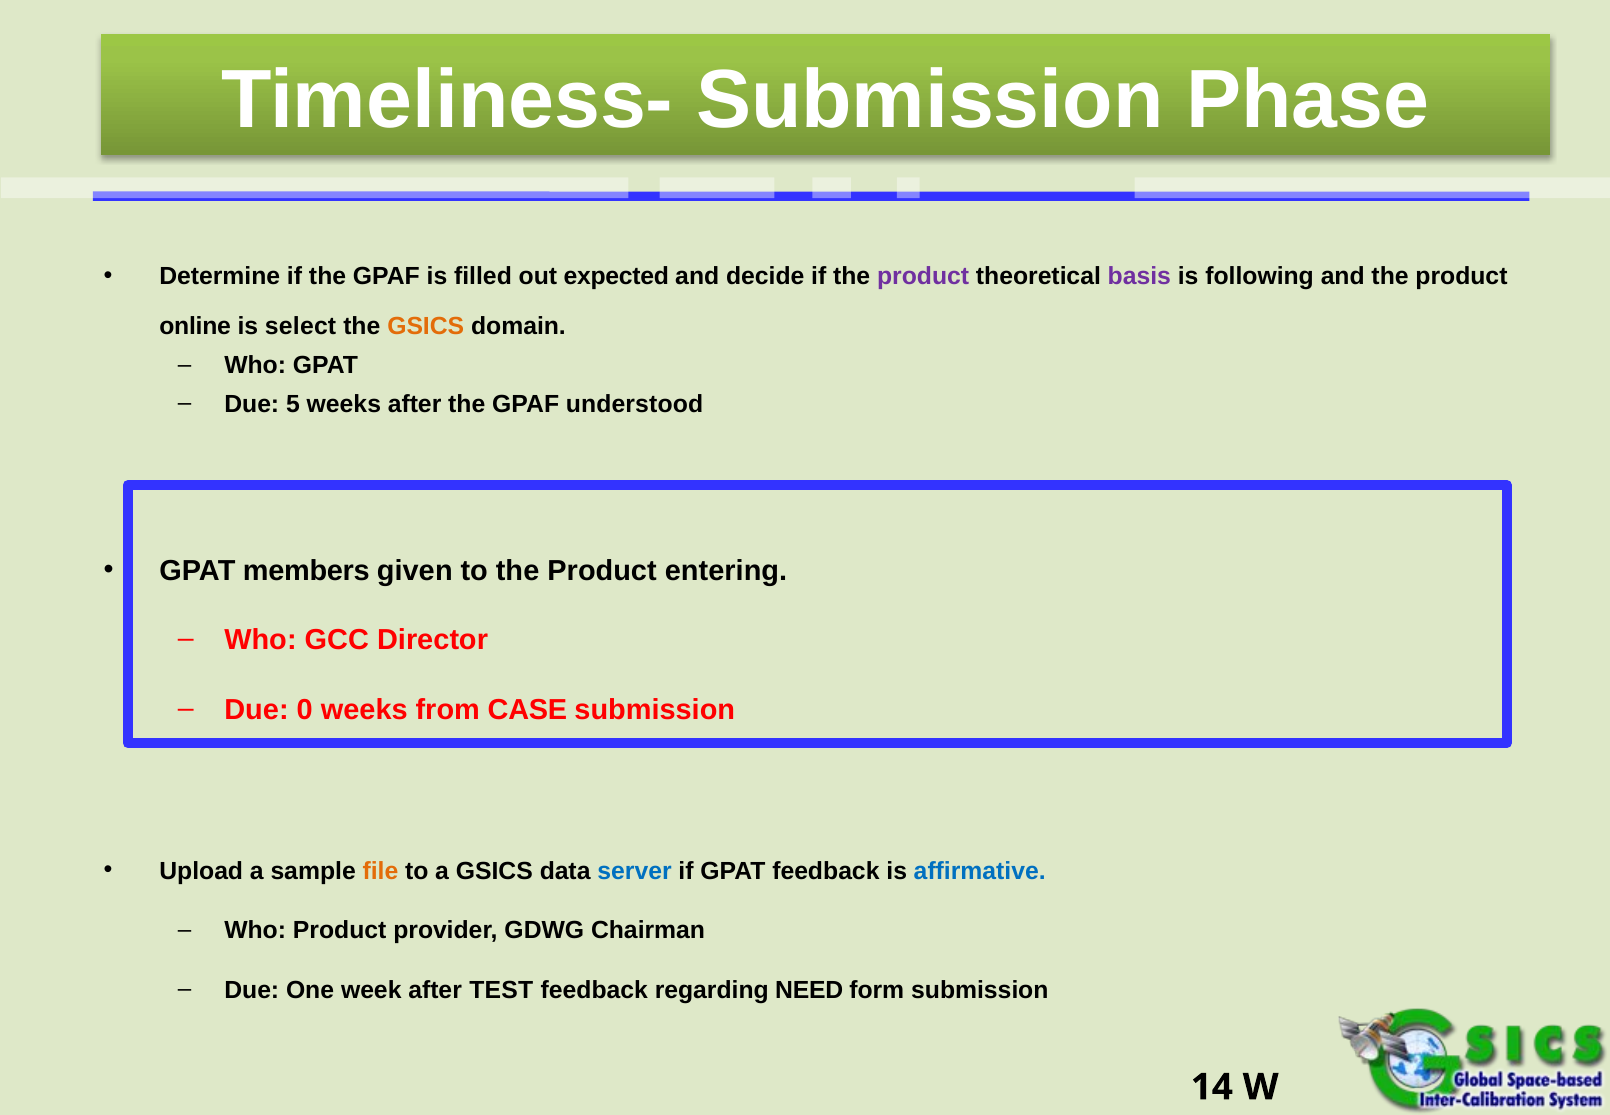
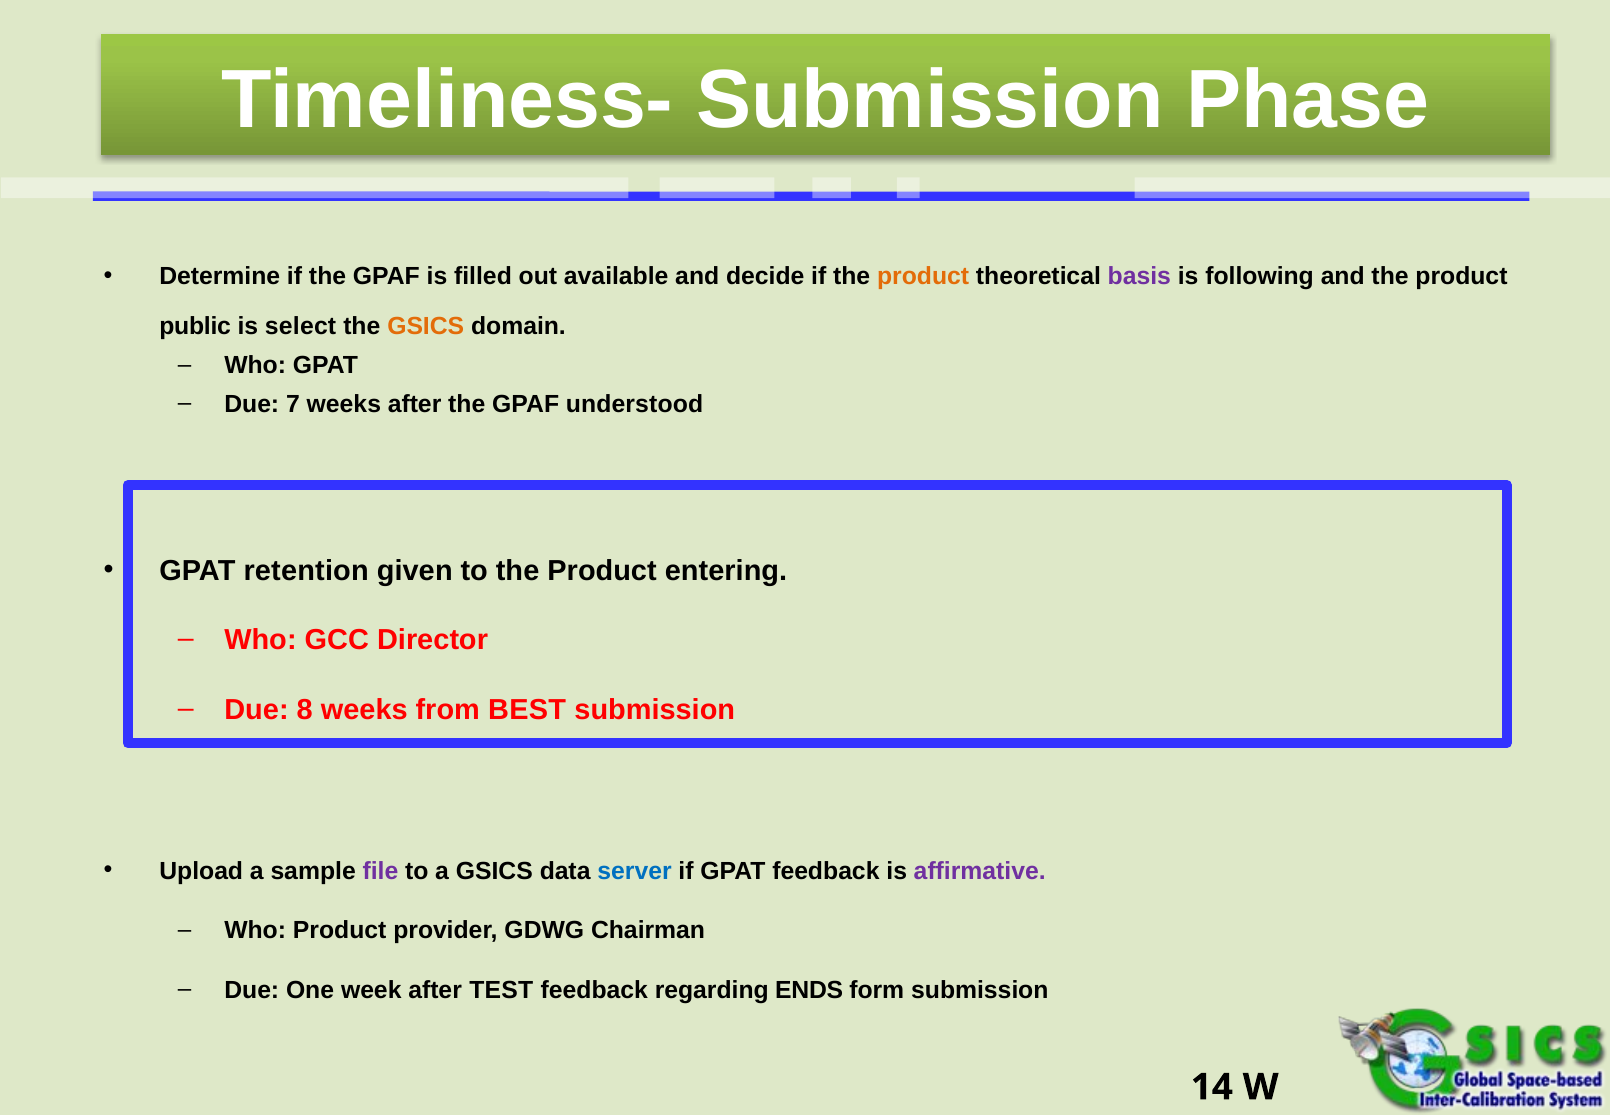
expected: expected -> available
product at (923, 276) colour: purple -> orange
online: online -> public
5: 5 -> 7
members: members -> retention
0: 0 -> 8
CASE: CASE -> BEST
file colour: orange -> purple
affirmative colour: blue -> purple
NEED: NEED -> ENDS
